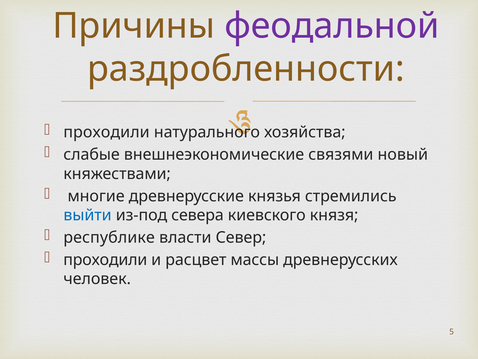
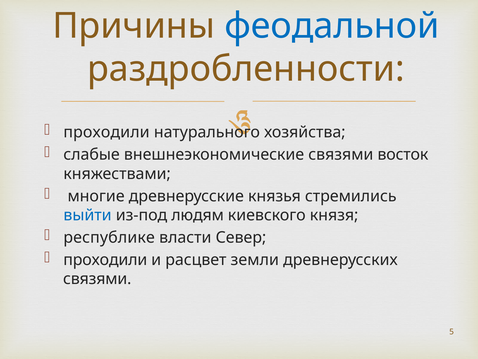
феодальной colour: purple -> blue
новый: новый -> восток
севера: севера -> людям
массы: массы -> земли
человек at (97, 279): человек -> связями
